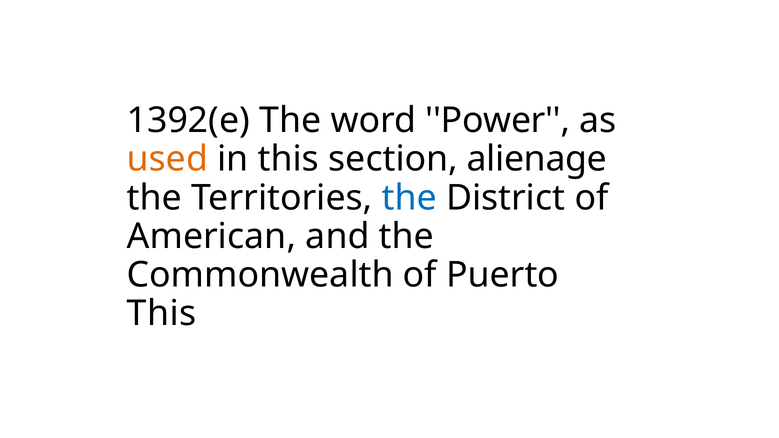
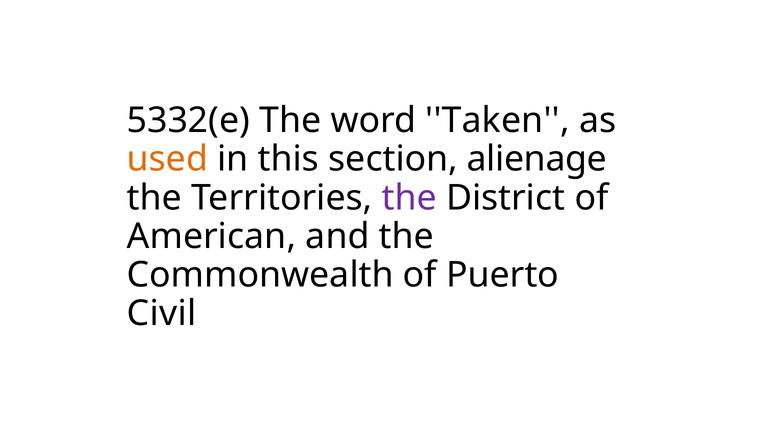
1392(e: 1392(e -> 5332(e
Power: Power -> Taken
the at (409, 198) colour: blue -> purple
This at (162, 313): This -> Civil
